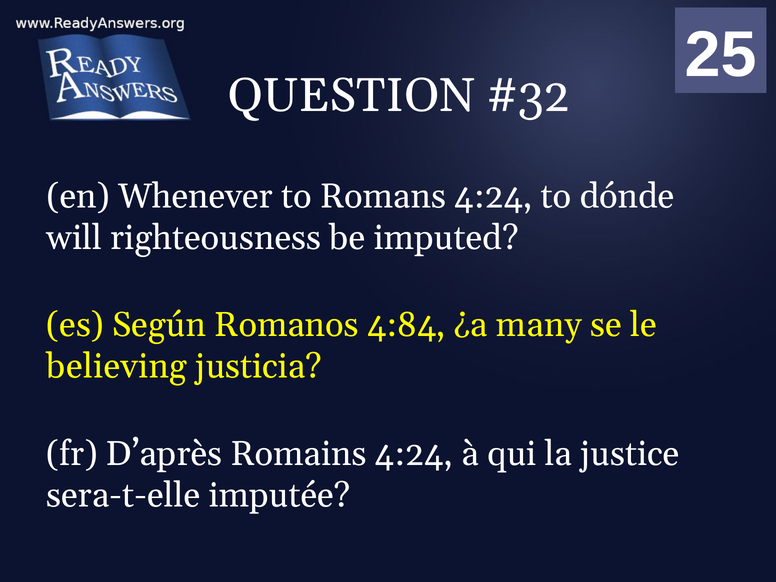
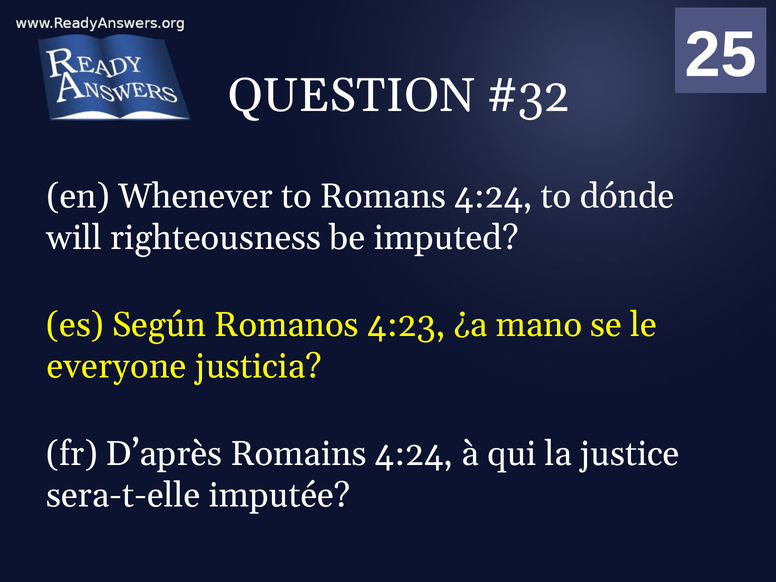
4:84: 4:84 -> 4:23
many: many -> mano
believing: believing -> everyone
